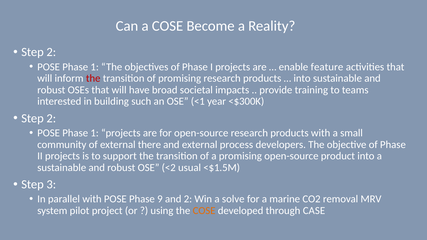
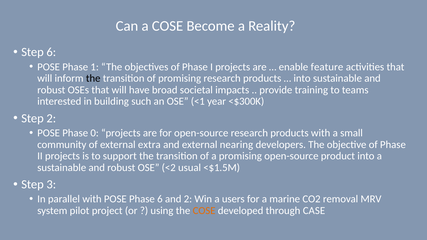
2 at (51, 52): 2 -> 6
the at (93, 78) colour: red -> black
1 at (95, 133): 1 -> 0
there: there -> extra
process: process -> nearing
Phase 9: 9 -> 6
solve: solve -> users
